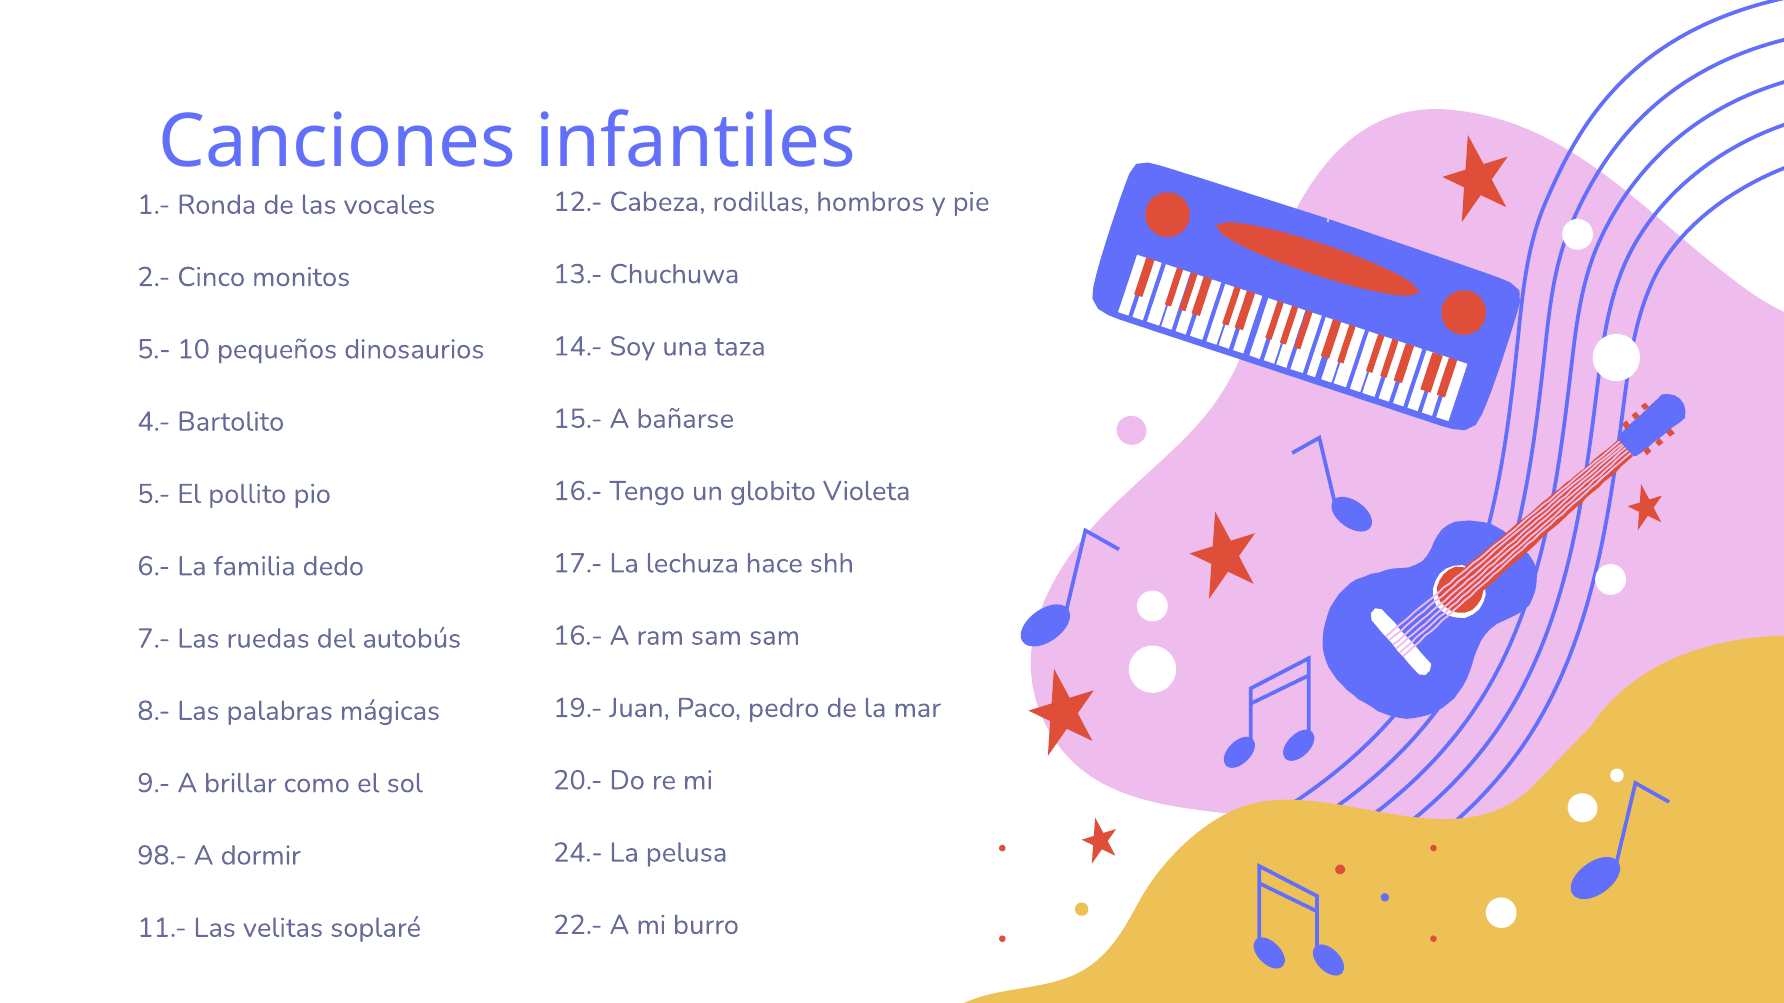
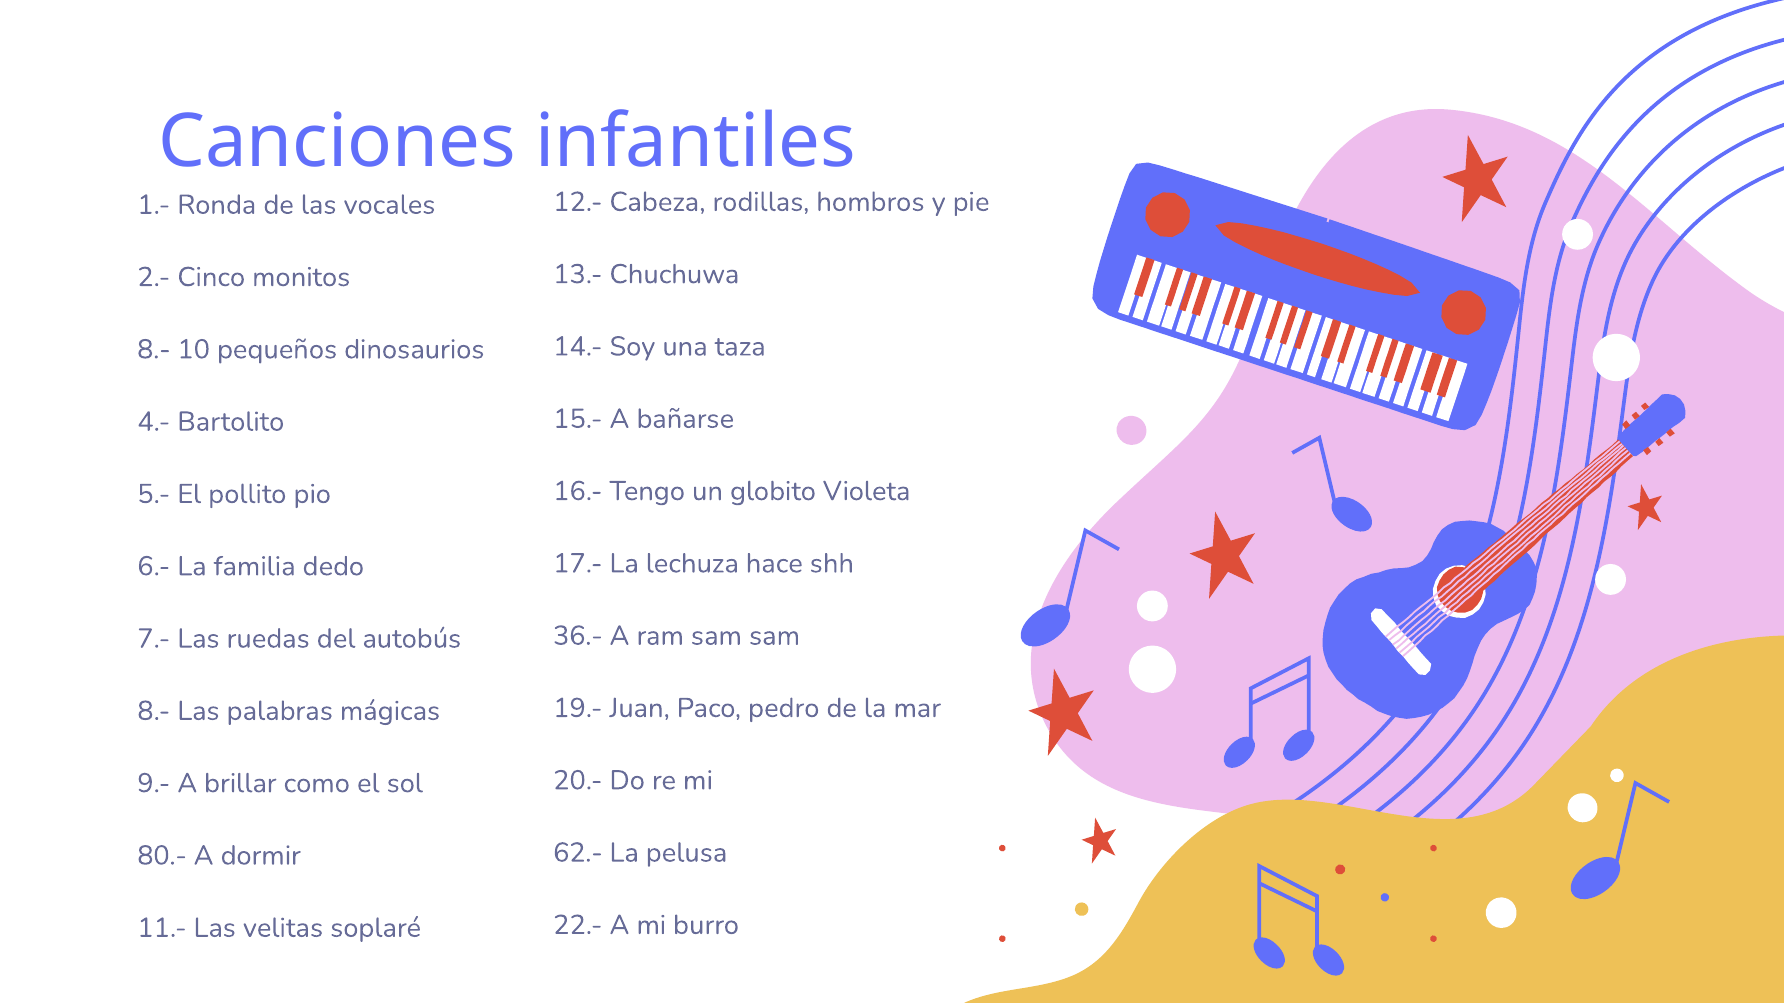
5.- at (154, 350): 5.- -> 8.-
16.- at (578, 636): 16.- -> 36.-
24.-: 24.- -> 62.-
98.-: 98.- -> 80.-
